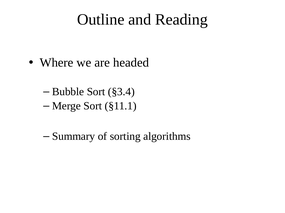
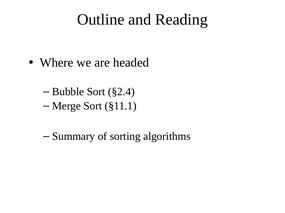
§3.4: §3.4 -> §2.4
